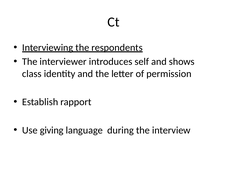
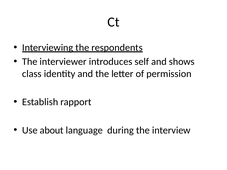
giving: giving -> about
